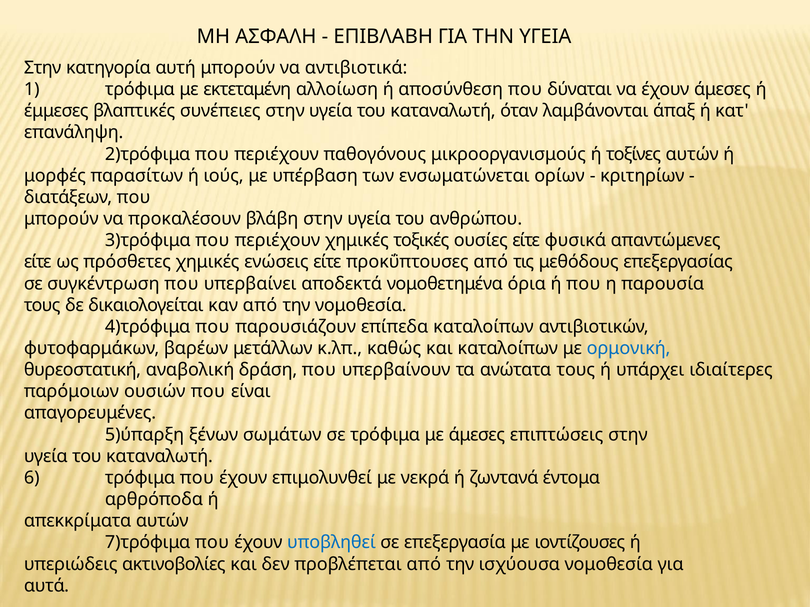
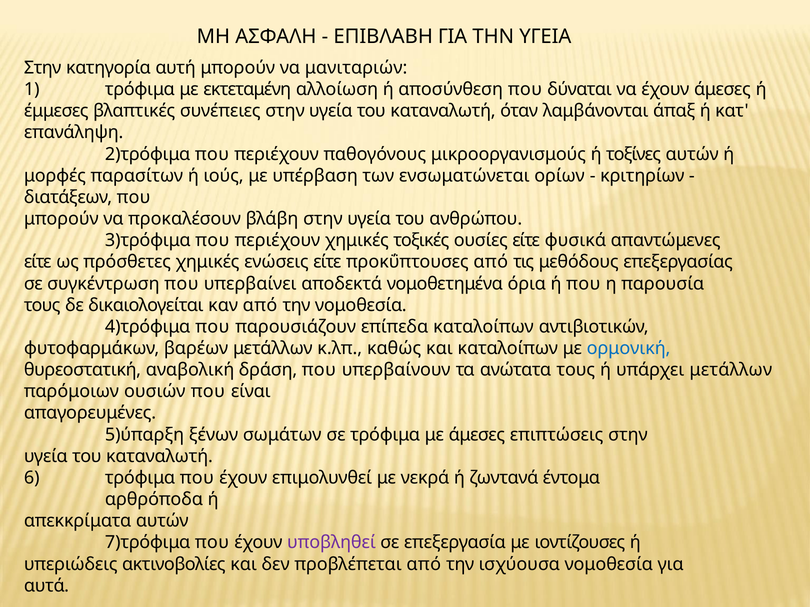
αντιβιοτικά: αντιβιοτικά -> μανιταριών
υπάρχει ιδιαίτερες: ιδιαίτερες -> μετάλλων
υποβληθεί colour: blue -> purple
